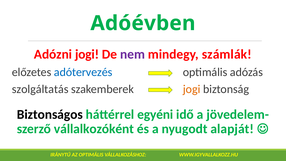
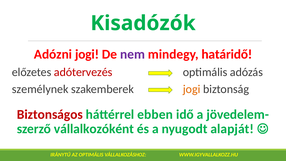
Adóévben: Adóévben -> Kisadózók
számlák: számlák -> határidő
adótervezés colour: blue -> red
szolgáltatás: szolgáltatás -> személynek
Biztonságos colour: black -> red
egyéni: egyéni -> ebben
